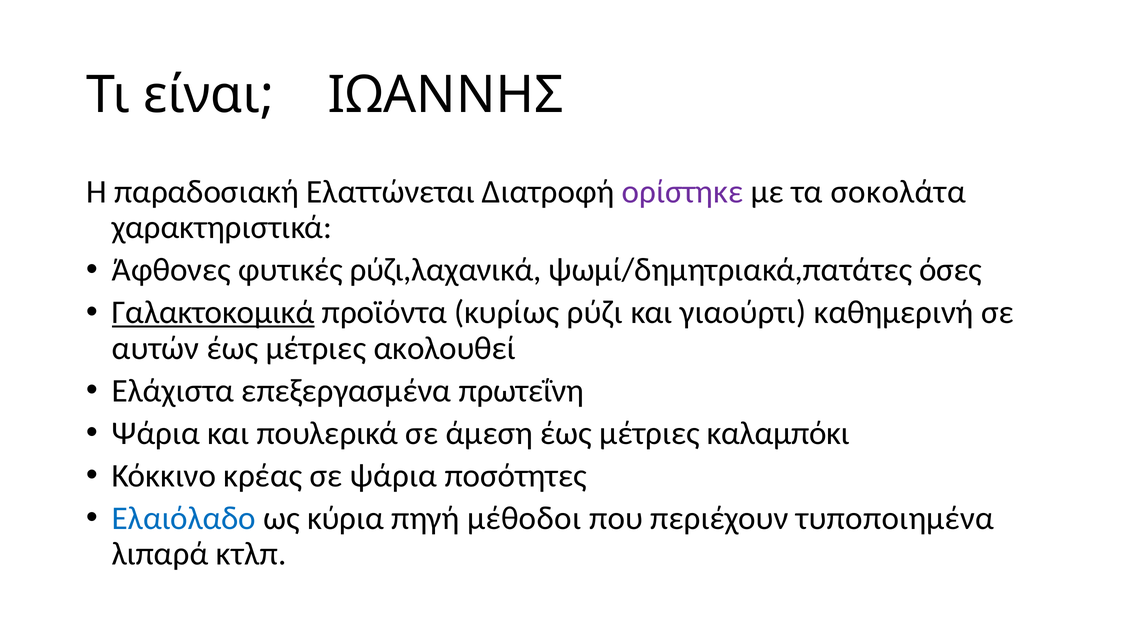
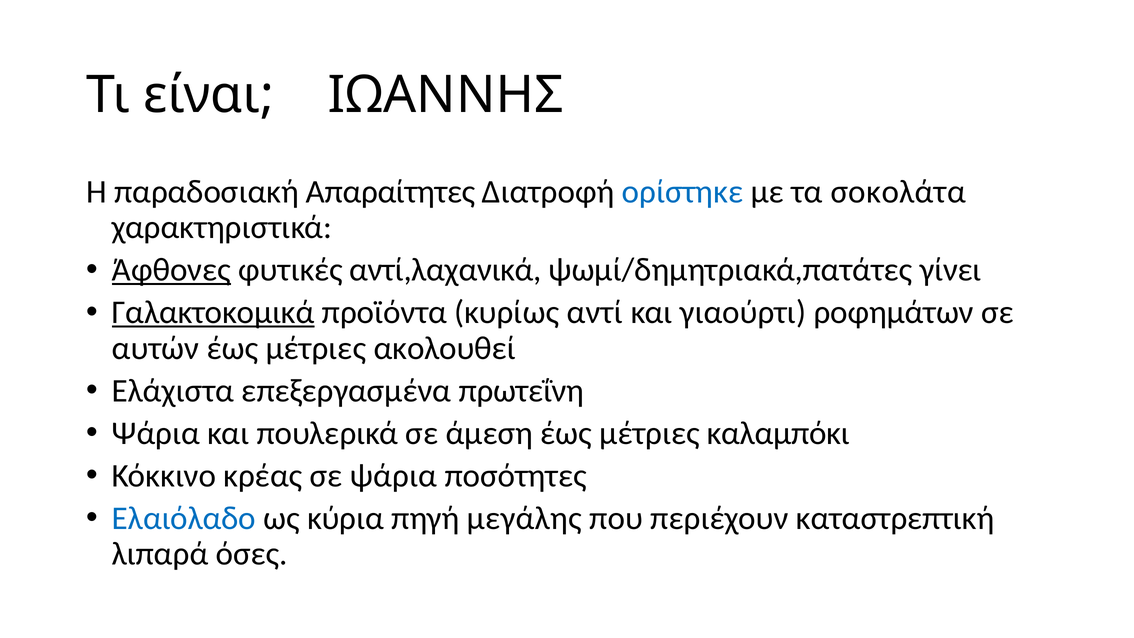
Ελαττώνεται: Ελαττώνεται -> Απαραίτητες
ορίστηκε colour: purple -> blue
Άφθονες underline: none -> present
ρύζι,λαχανικά: ρύζι,λαχανικά -> αντί,λαχανικά
όσες: όσες -> γίνει
ρύζι: ρύζι -> αντί
καθημερινή: καθημερινή -> ροφημάτων
μέθοδοι: μέθοδοι -> μεγάλης
τυποποιημένα: τυποποιημένα -> καταστρεπτική
κτλπ: κτλπ -> όσες
